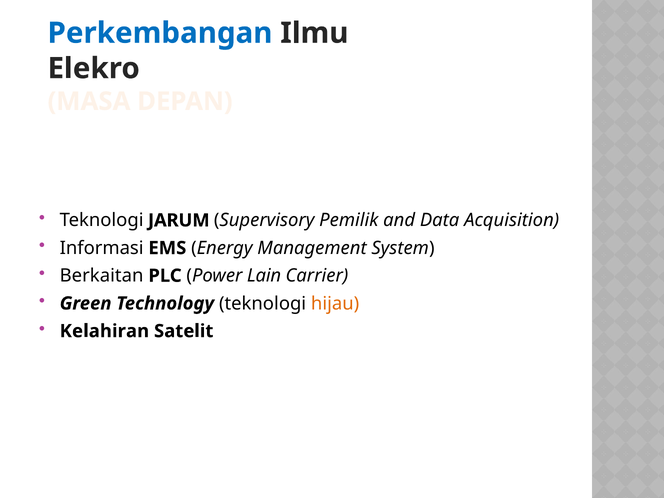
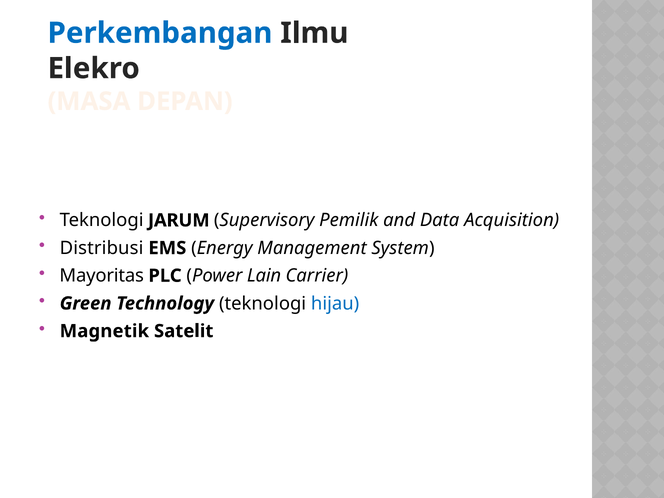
Informasi: Informasi -> Distribusi
Berkaitan: Berkaitan -> Mayoritas
hijau colour: orange -> blue
Kelahiran: Kelahiran -> Magnetik
